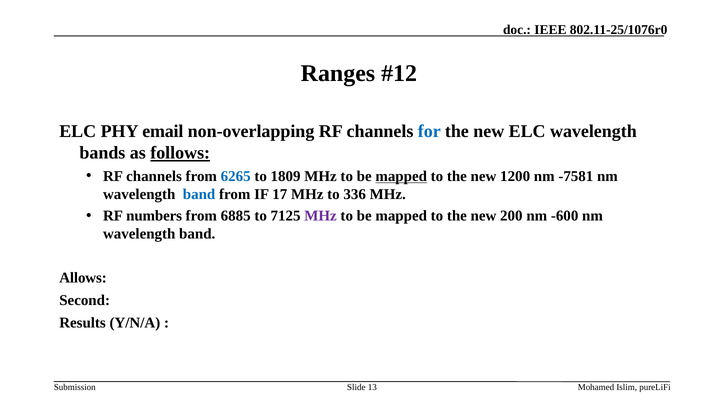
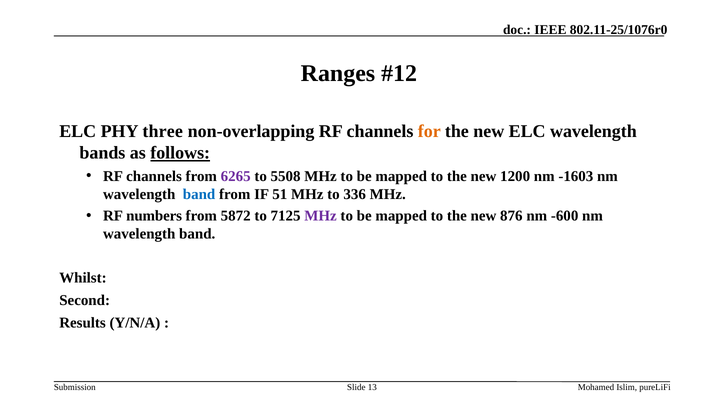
email: email -> three
for colour: blue -> orange
6265 colour: blue -> purple
1809: 1809 -> 5508
mapped at (401, 176) underline: present -> none
-7581: -7581 -> -1603
17: 17 -> 51
6885: 6885 -> 5872
200: 200 -> 876
Allows: Allows -> Whilst
